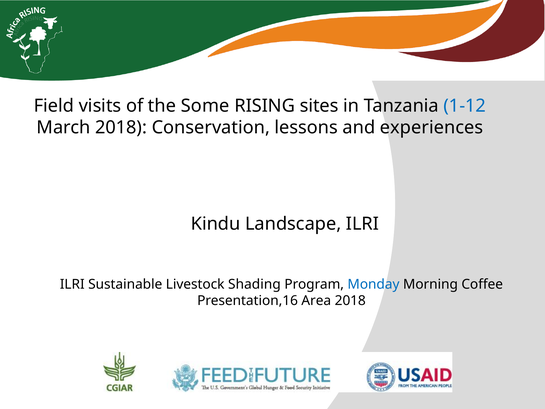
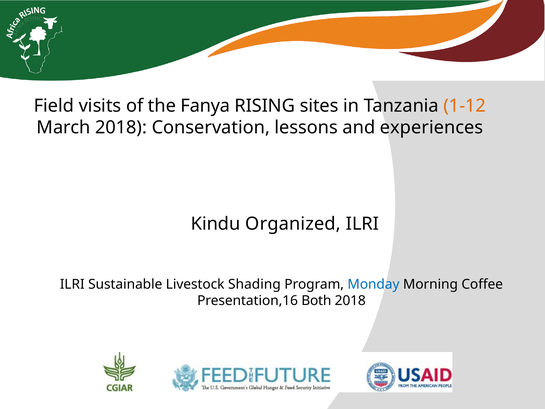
Some: Some -> Fanya
1-12 colour: blue -> orange
Landscape: Landscape -> Organized
Area: Area -> Both
